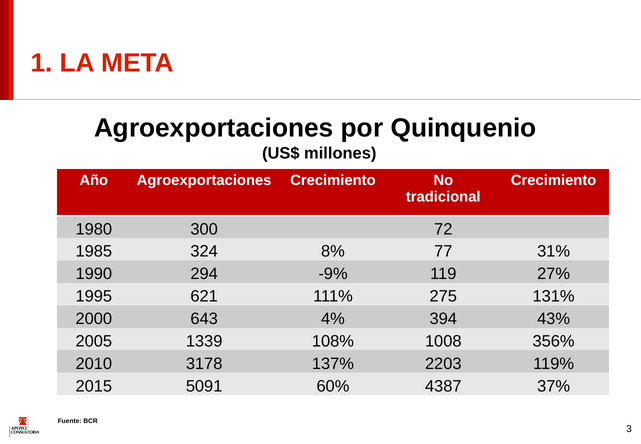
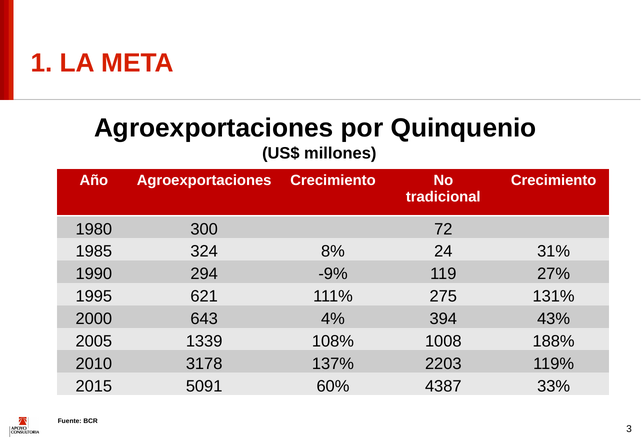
77: 77 -> 24
356%: 356% -> 188%
37%: 37% -> 33%
